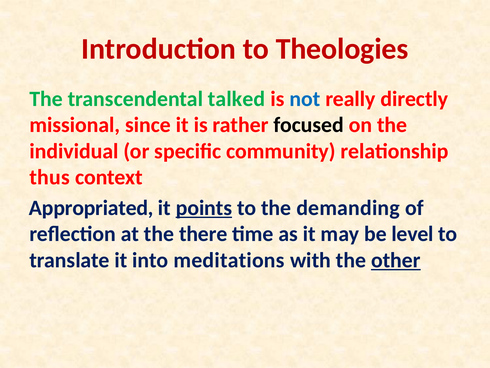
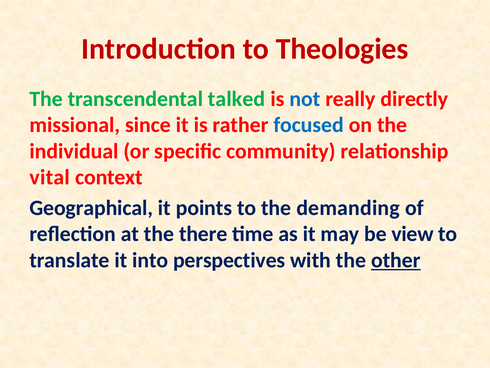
focused colour: black -> blue
thus: thus -> vital
Appropriated: Appropriated -> Geographical
points underline: present -> none
level: level -> view
meditations: meditations -> perspectives
